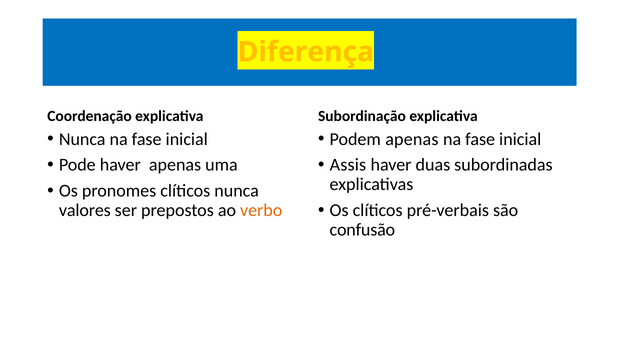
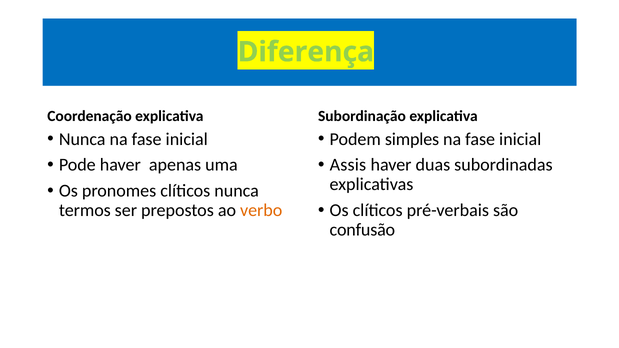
Diferença colour: yellow -> light green
Podem apenas: apenas -> simples
valores: valores -> termos
